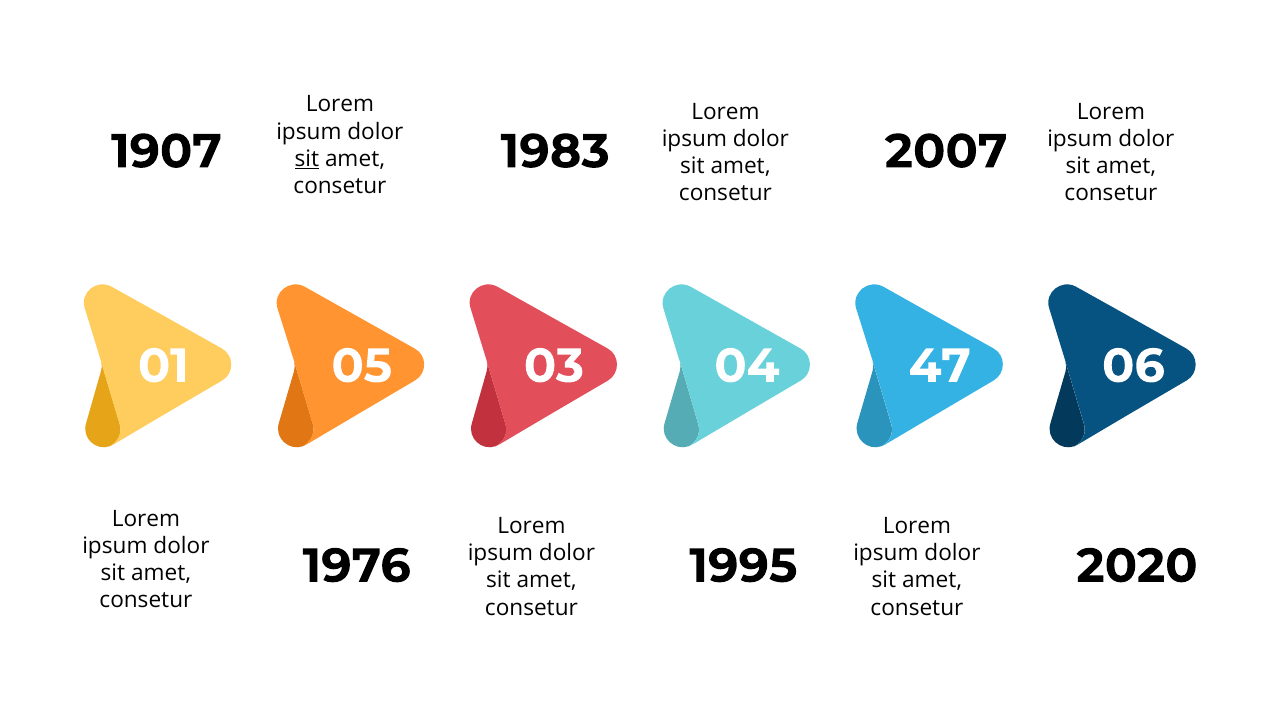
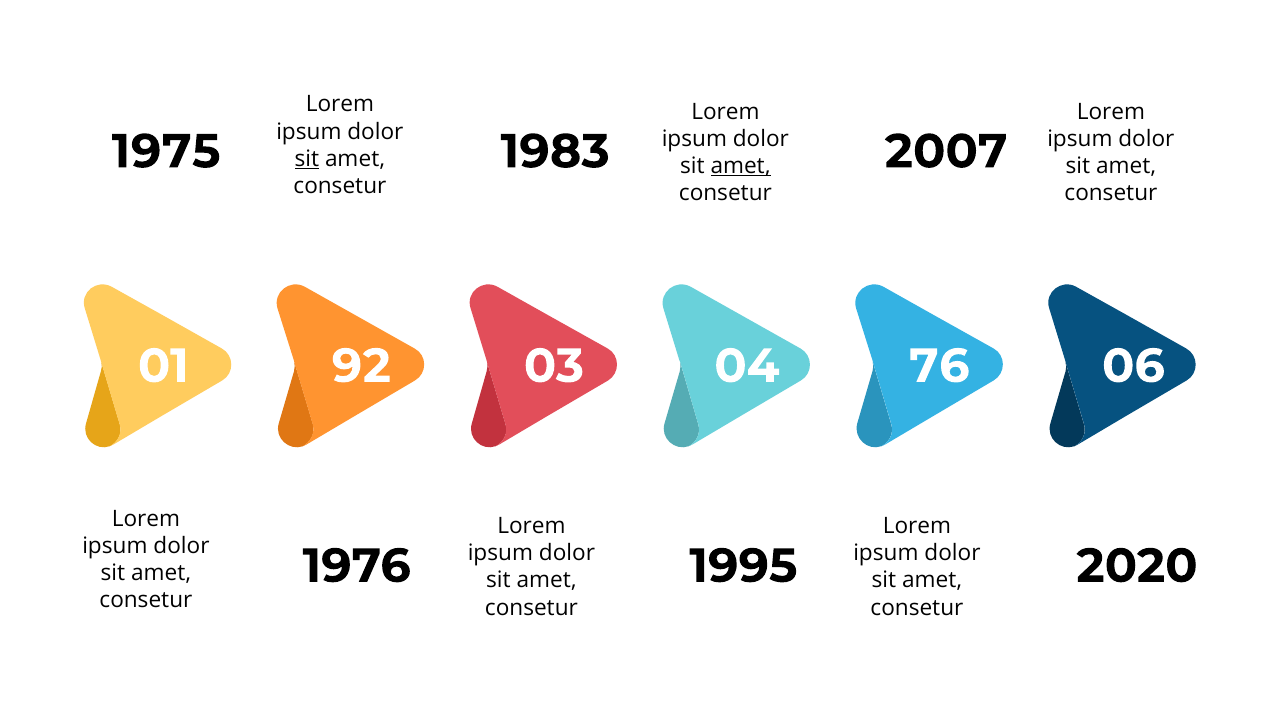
1907: 1907 -> 1975
amet at (741, 166) underline: none -> present
05: 05 -> 92
47: 47 -> 76
